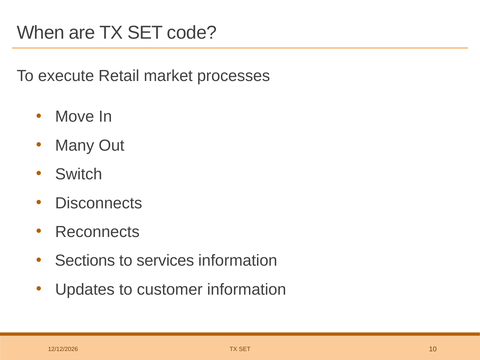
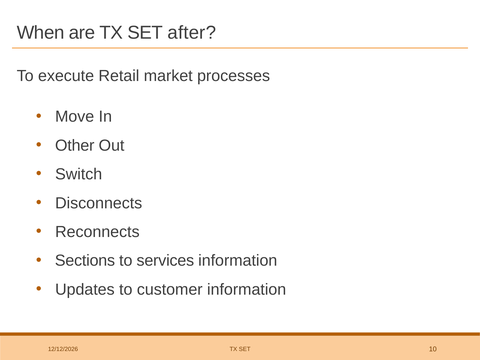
code: code -> after
Many: Many -> Other
